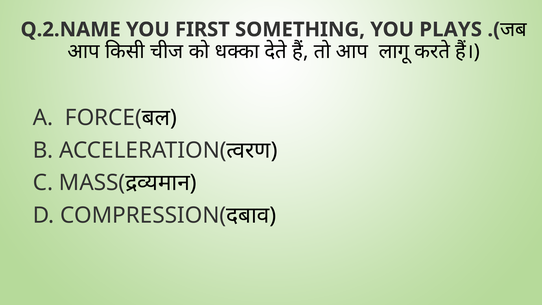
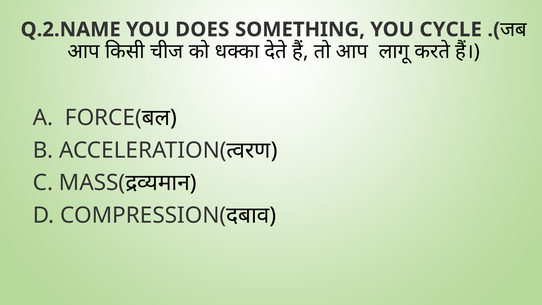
FIRST: FIRST -> DOES
PLAYS: PLAYS -> CYCLE
